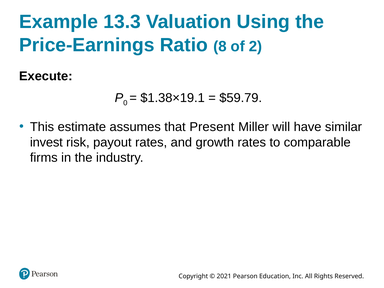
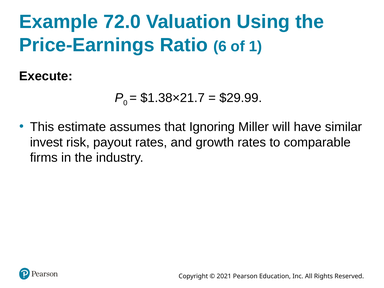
13.3: 13.3 -> 72.0
8: 8 -> 6
2: 2 -> 1
$1.38×19.1: $1.38×19.1 -> $1.38×21.7
$59.79: $59.79 -> $29.99
Present: Present -> Ignoring
